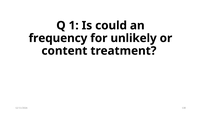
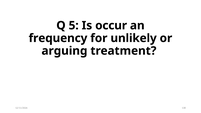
1: 1 -> 5
could: could -> occur
content: content -> arguing
